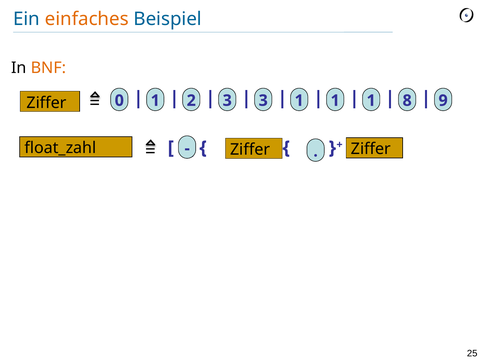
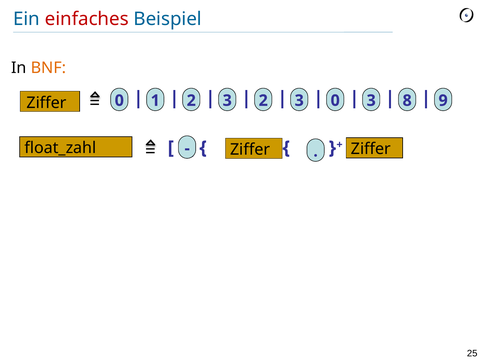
einfaches colour: orange -> red
3 at (263, 101): 3 -> 2
1 at (299, 101): 1 -> 3
1 at (335, 101): 1 -> 0
1 at (371, 101): 1 -> 3
